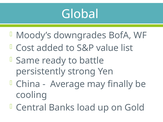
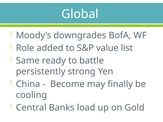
Cost: Cost -> Role
Average: Average -> Become
